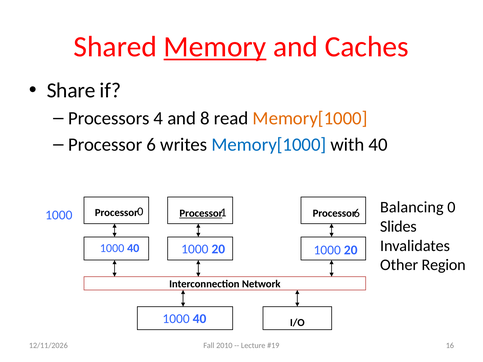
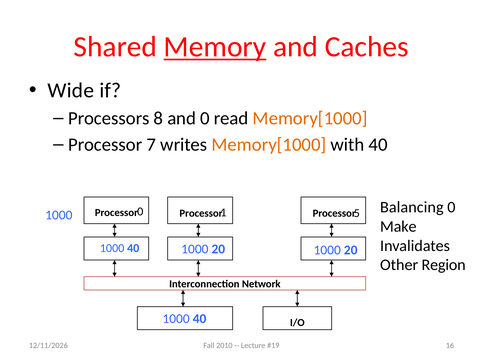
Share: Share -> Wide
4: 4 -> 8
and 8: 8 -> 0
Processor 6: 6 -> 7
Memory[1000 at (269, 145) colour: blue -> orange
1 6: 6 -> 5
Processor at (201, 213) underline: present -> none
Slides: Slides -> Make
